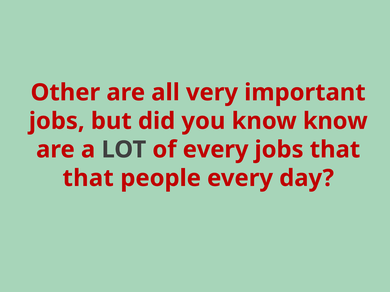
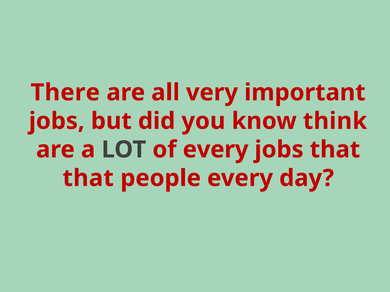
Other: Other -> There
know know: know -> think
